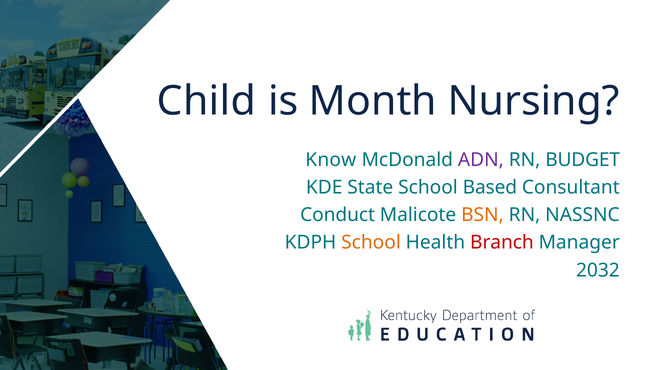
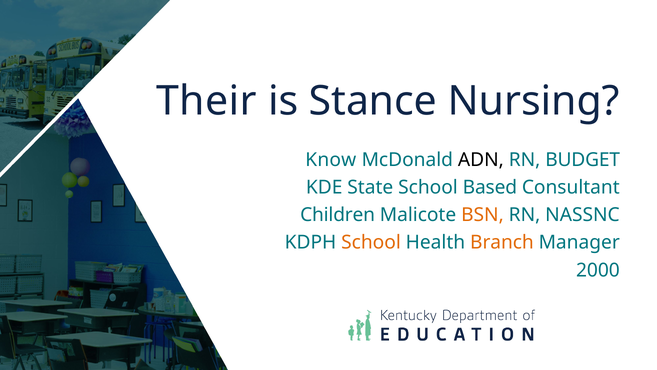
Child: Child -> Their
Month: Month -> Stance
ADN colour: purple -> black
Conduct: Conduct -> Children
Branch colour: red -> orange
2032: 2032 -> 2000
